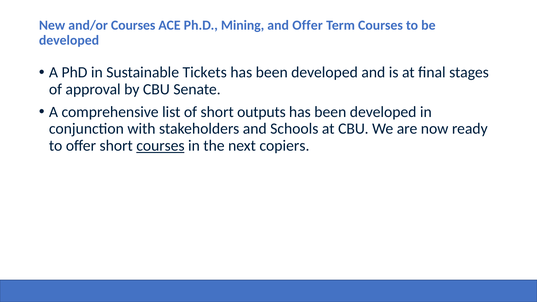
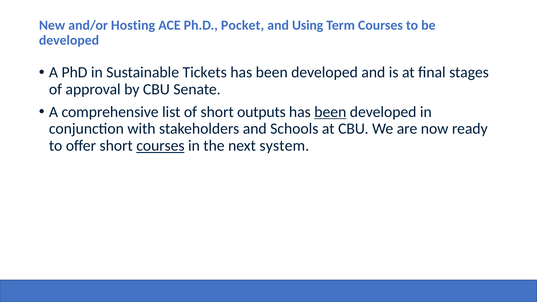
and/or Courses: Courses -> Hosting
Mining: Mining -> Pocket
and Offer: Offer -> Using
been at (330, 112) underline: none -> present
copiers: copiers -> system
